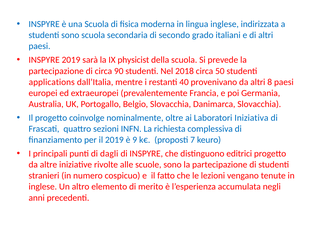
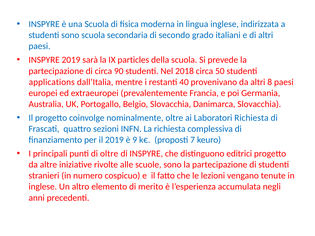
physicist: physicist -> particles
Laboratori Iniziativa: Iniziativa -> Richiesta
di dagli: dagli -> oltre
